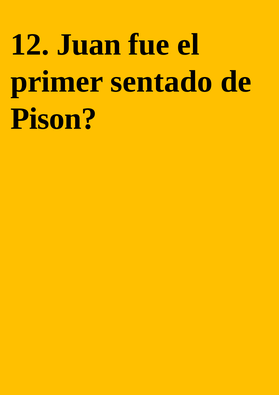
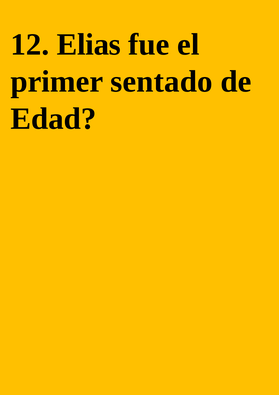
Juan: Juan -> Elias
Pison: Pison -> Edad
